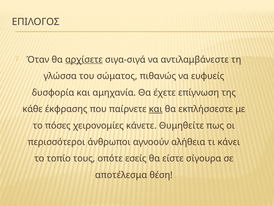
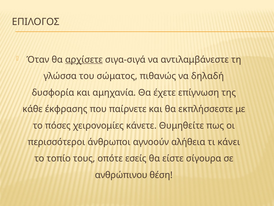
ευφυείς: ευφυείς -> δηλαδή
και at (156, 109) underline: present -> none
αποτέλεσμα: αποτέλεσμα -> ανθρώπινου
